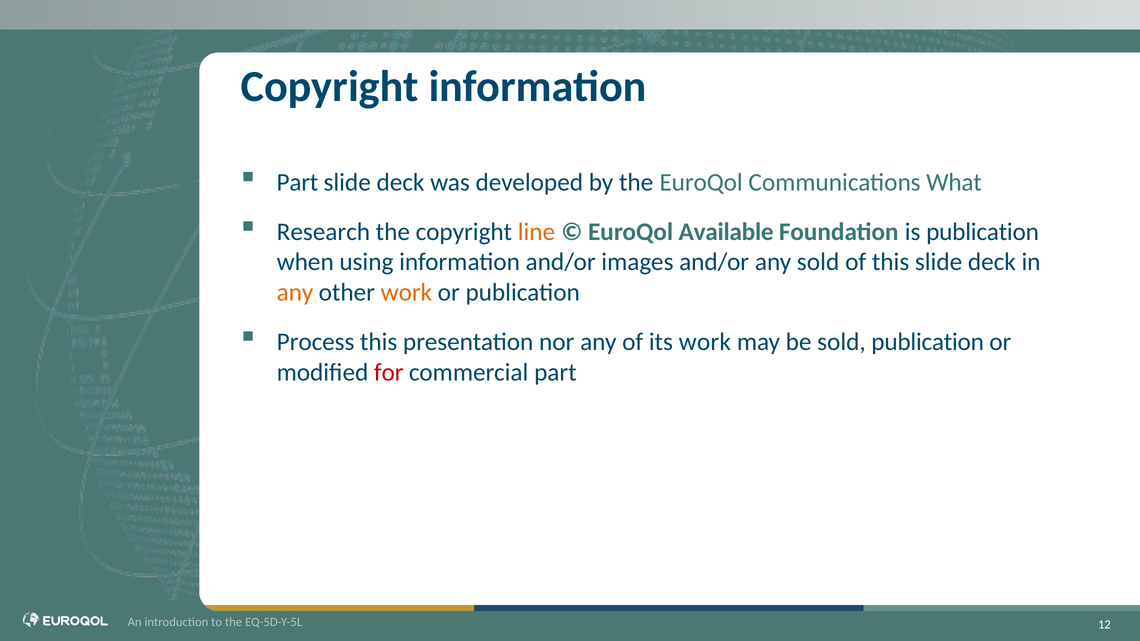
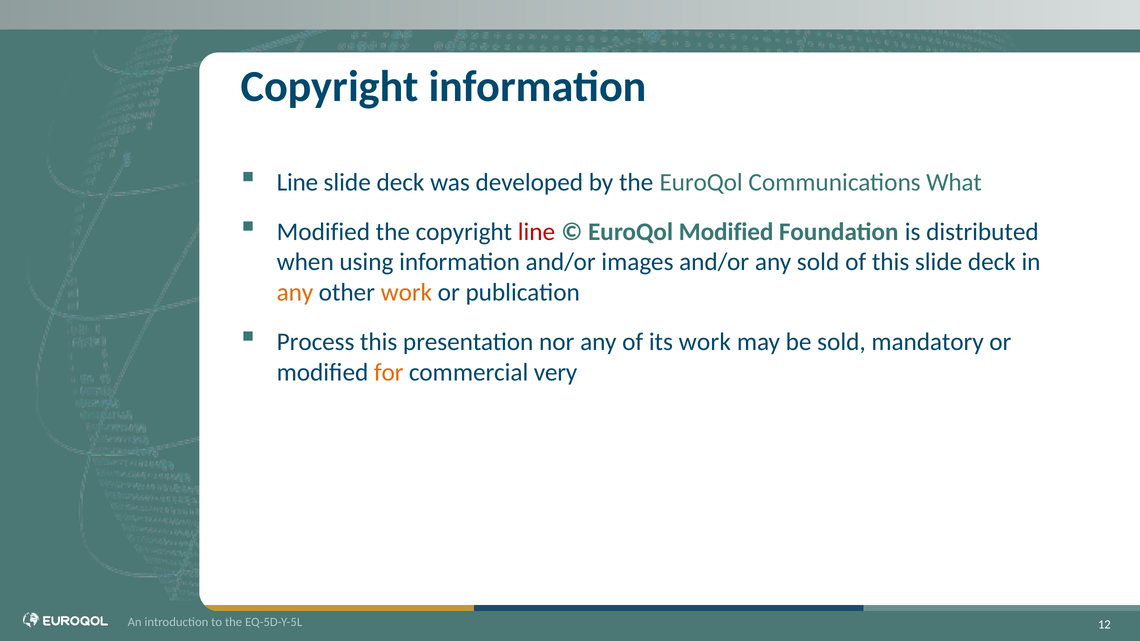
Part at (297, 182): Part -> Line
Research at (323, 232): Research -> Modified
line at (536, 232) colour: orange -> red
EuroQol Available: Available -> Modified
is publication: publication -> distributed
sold publication: publication -> mandatory
for colour: red -> orange
commercial part: part -> very
